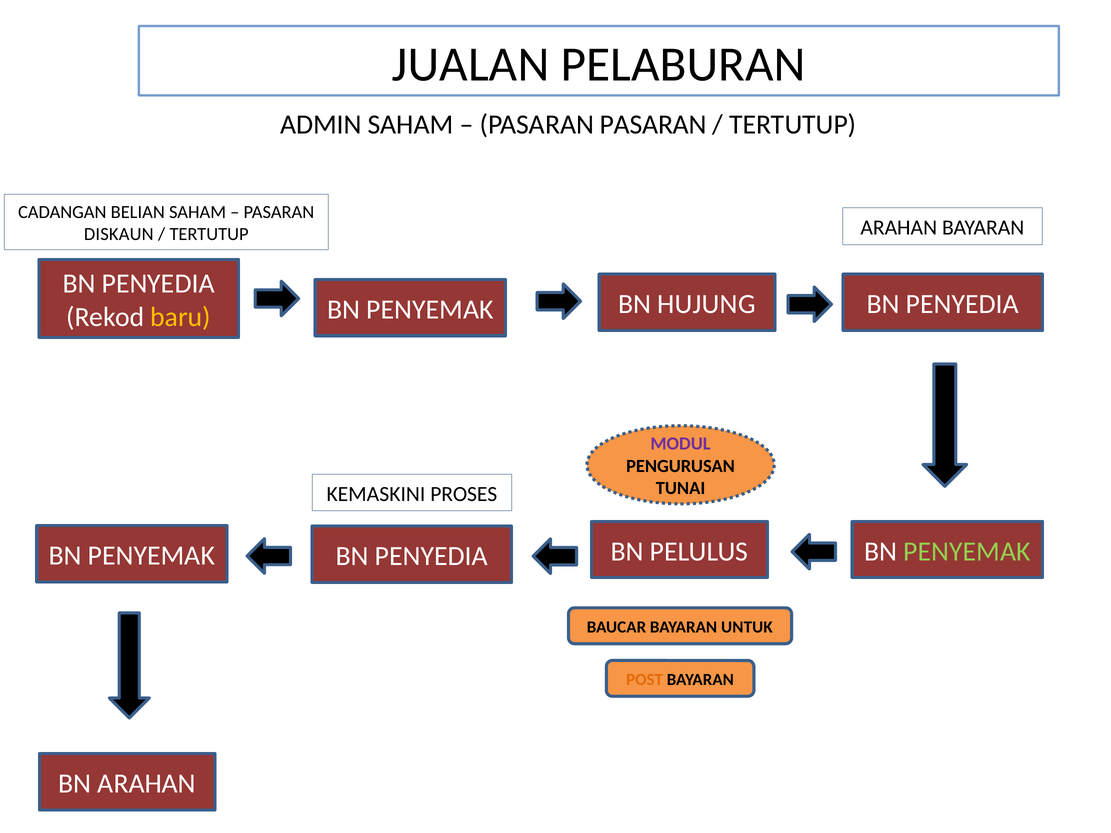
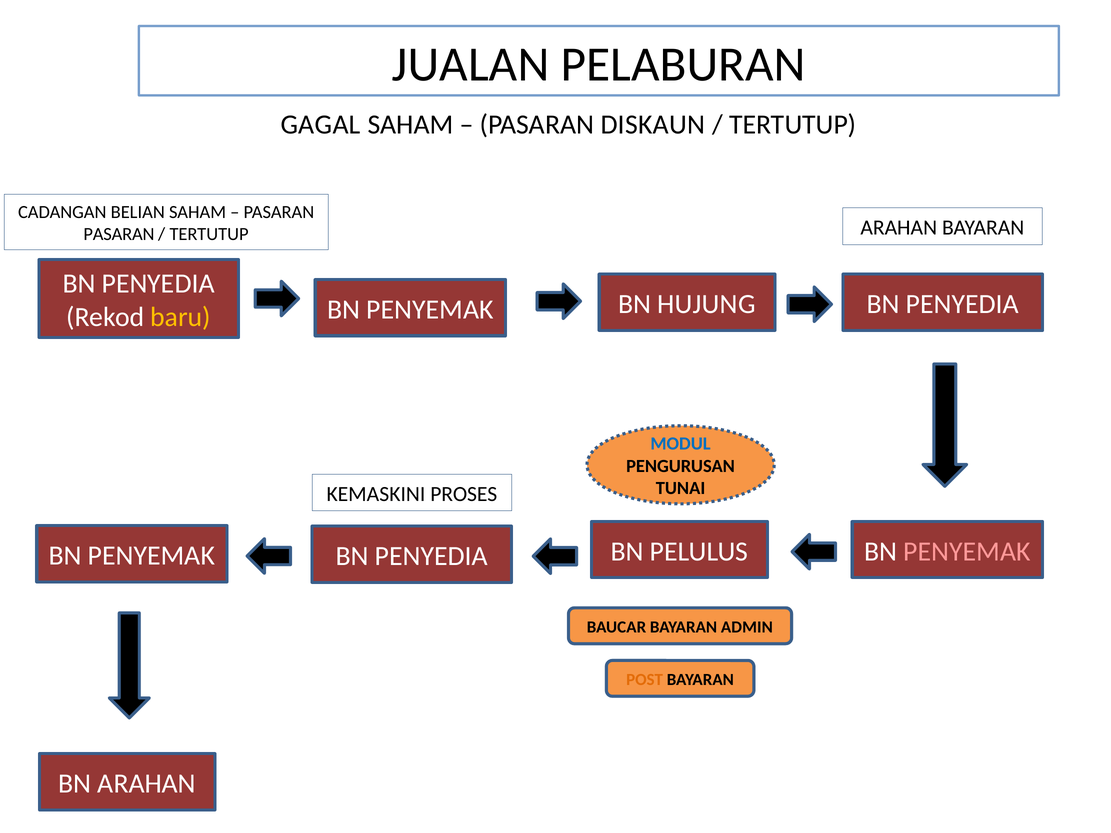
ADMIN: ADMIN -> GAGAL
PASARAN PASARAN: PASARAN -> DISKAUN
DISKAUN at (119, 234): DISKAUN -> PASARAN
MODUL colour: purple -> blue
PENYEMAK at (967, 552) colour: light green -> pink
UNTUK: UNTUK -> ADMIN
